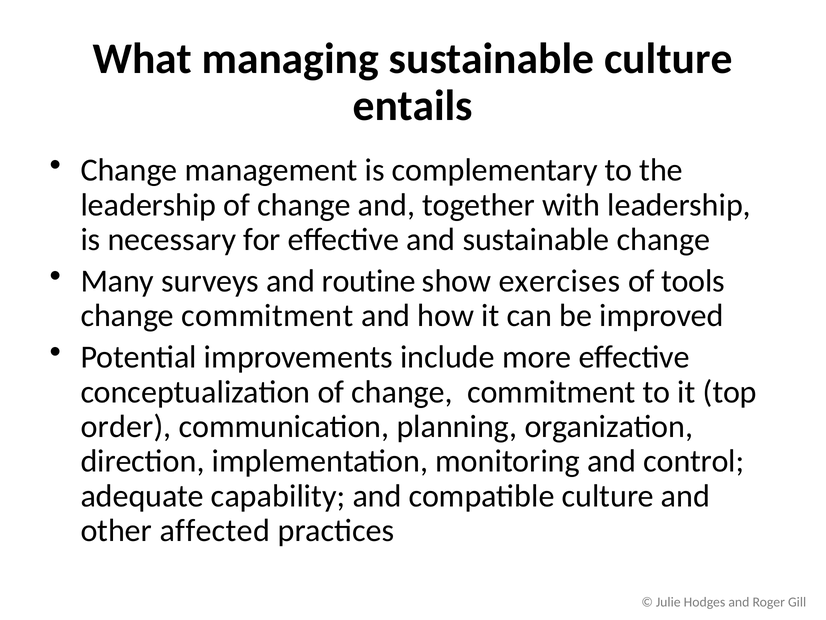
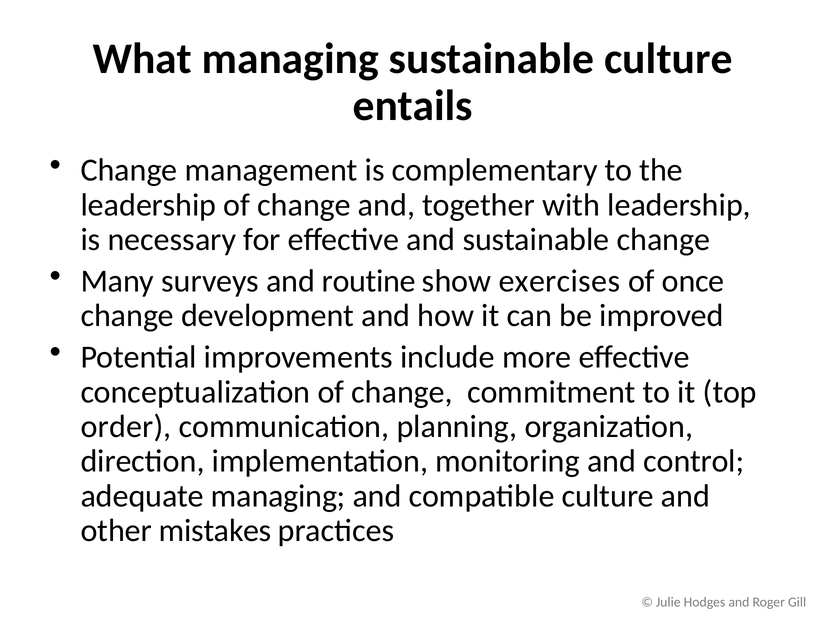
tools: tools -> once
commitment at (267, 316): commitment -> development
adequate capability: capability -> managing
affected: affected -> mistakes
